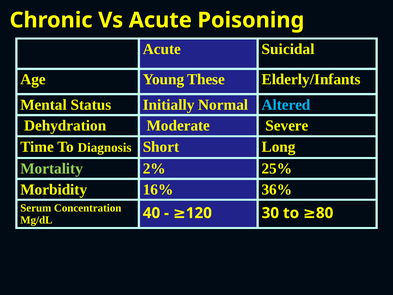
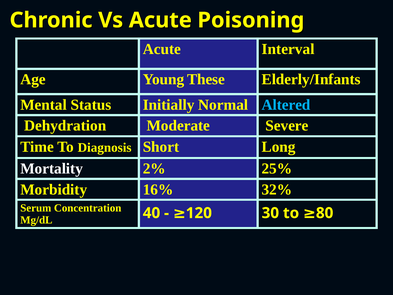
Suicidal: Suicidal -> Interval
Mortality colour: light green -> white
36%: 36% -> 32%
